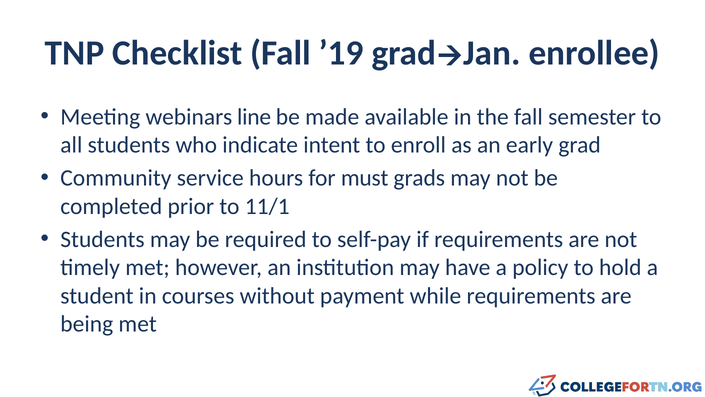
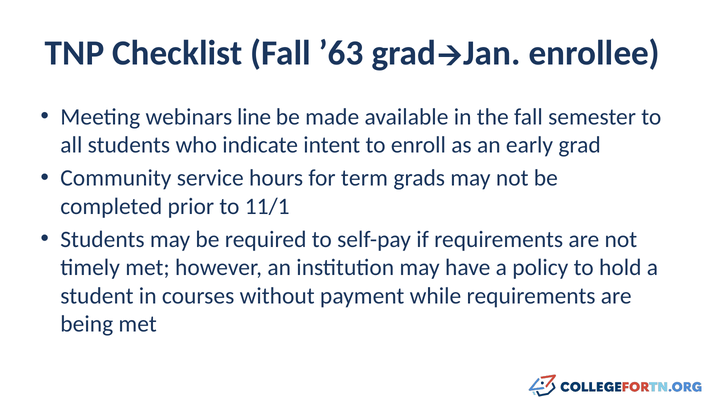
’19: ’19 -> ’63
must: must -> term
